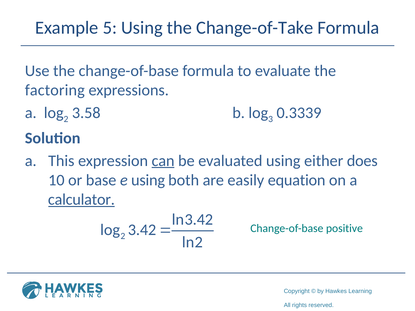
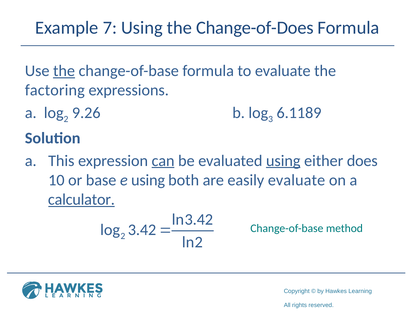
5: 5 -> 7
Change-of-Take: Change-of-Take -> Change-of-Does
the at (64, 71) underline: none -> present
3.58: 3.58 -> 9.26
0.3339: 0.3339 -> 6.1189
using at (283, 161) underline: none -> present
easily equation: equation -> evaluate
positive: positive -> method
